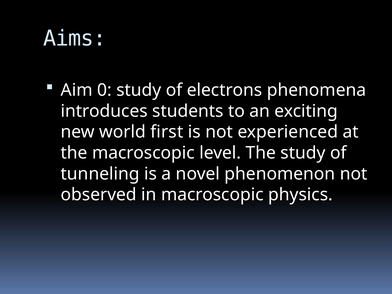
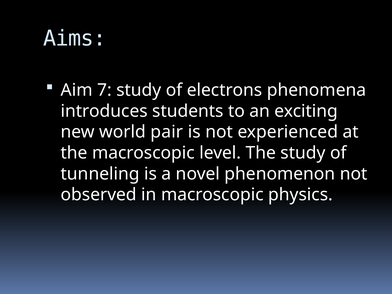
0: 0 -> 7
first: first -> pair
